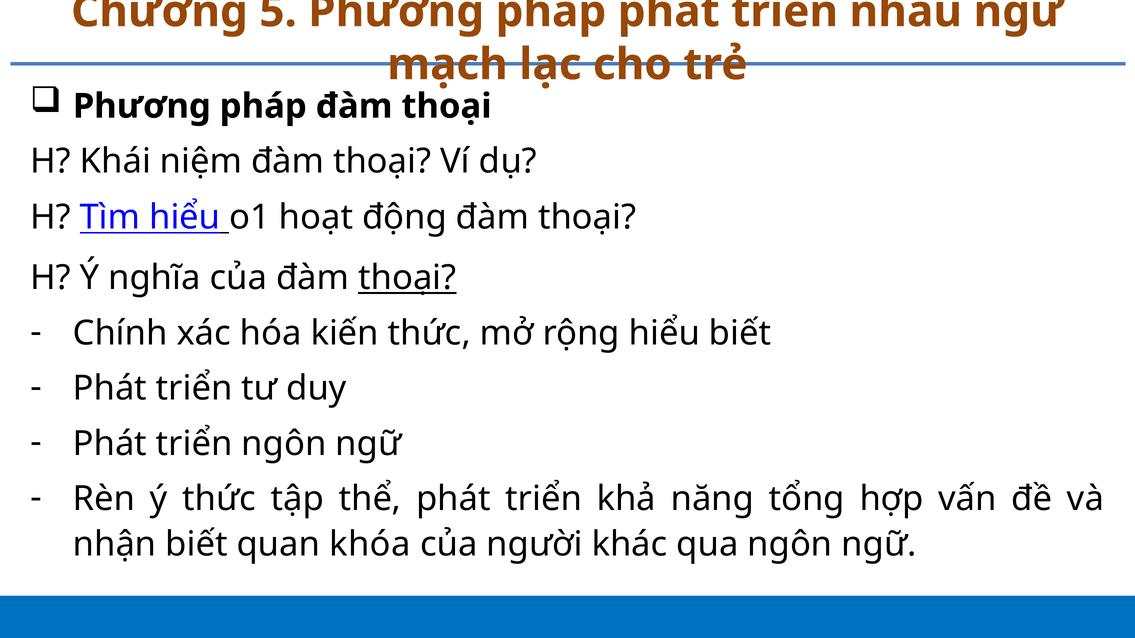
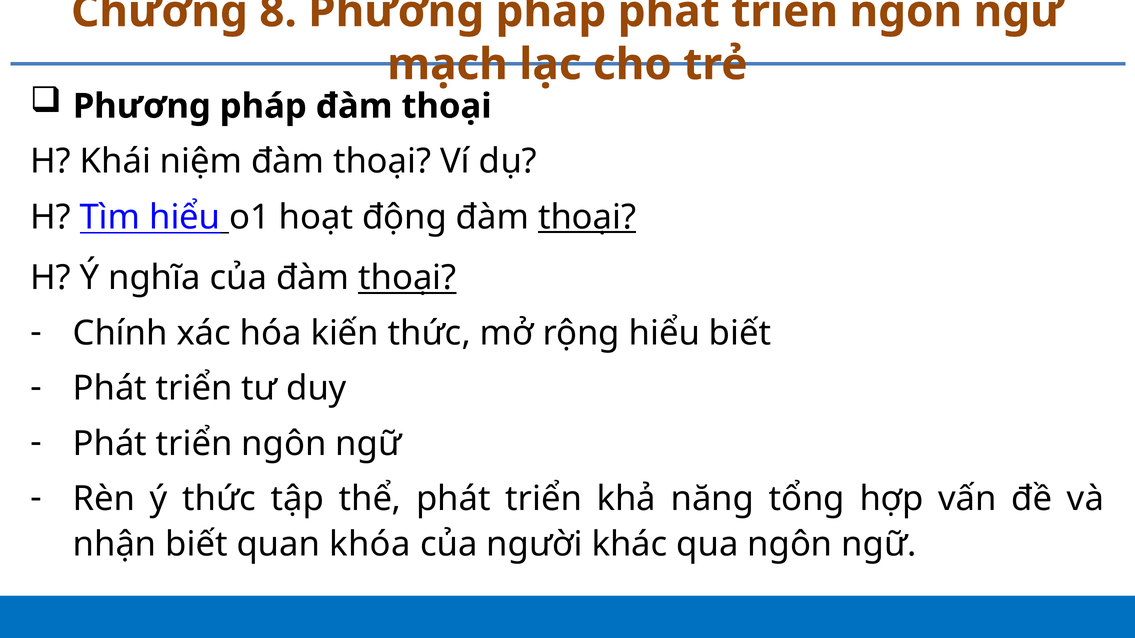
5: 5 -> 8
nhau: nhau -> ngón
thoại at (587, 217) underline: none -> present
